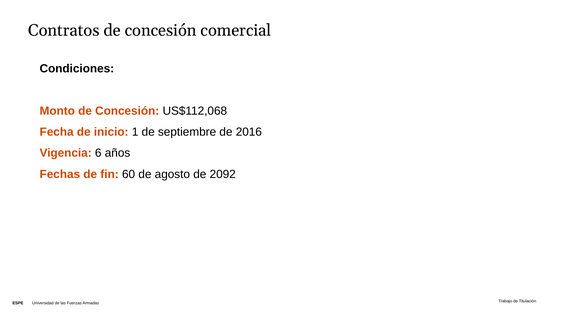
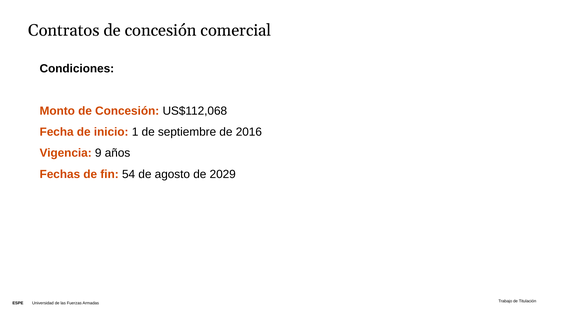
6: 6 -> 9
60: 60 -> 54
2092: 2092 -> 2029
